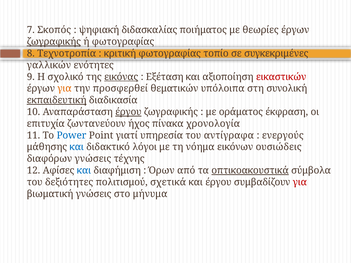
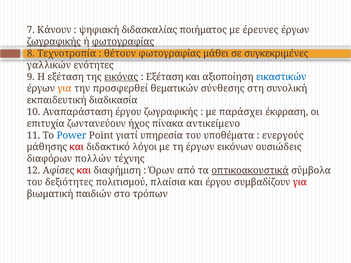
Σκοπός: Σκοπός -> Κάνουν
θεωρίες: θεωρίες -> έρευνες
φωτογραφίας at (123, 42) underline: none -> present
κριτική: κριτική -> θέτουν
τοπίο: τοπίο -> μάθει
Η σχολικό: σχολικό -> εξέταση
εικαστικών colour: red -> blue
υπόλοιπα: υπόλοιπα -> σύνθεσης
εκπαιδευτική underline: present -> none
έργου at (128, 112) underline: present -> none
οράματος: οράματος -> παράσχει
χρονολογία: χρονολογία -> αντικείμενο
αντίγραφα: αντίγραφα -> υποθέματα
και at (77, 147) colour: blue -> red
τη νόημα: νόημα -> έργων
διαφόρων γνώσεις: γνώσεις -> πολλών
και at (84, 171) colour: blue -> red
σχετικά: σχετικά -> πλαίσια
βιωματική γνώσεις: γνώσεις -> παιδιών
μήνυμα: μήνυμα -> τρόπων
